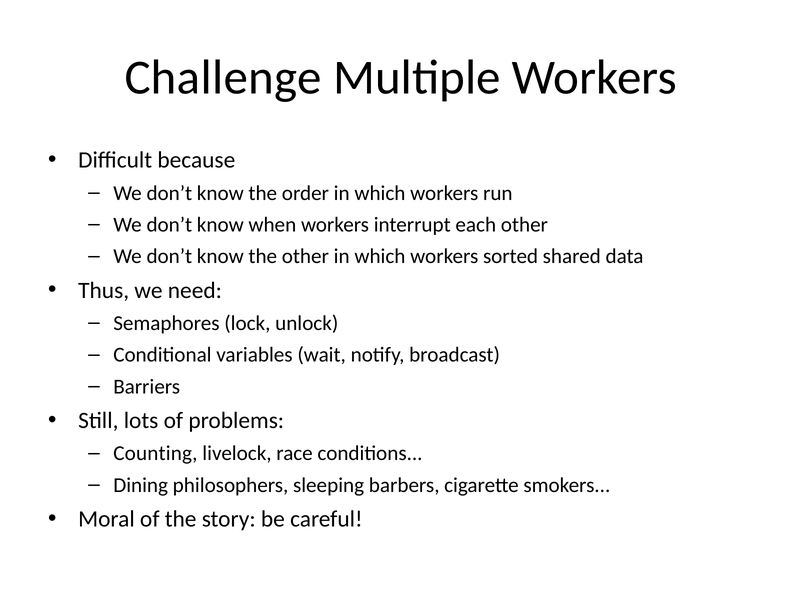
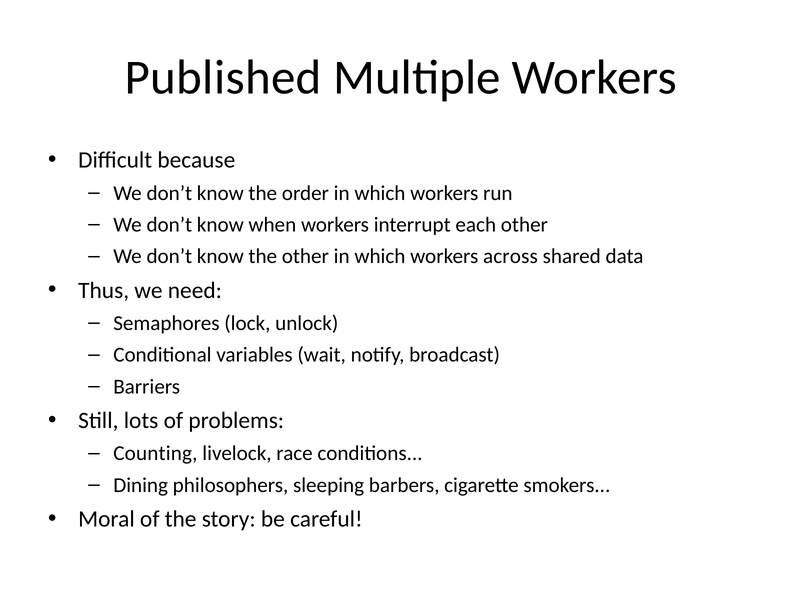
Challenge: Challenge -> Published
sorted: sorted -> across
